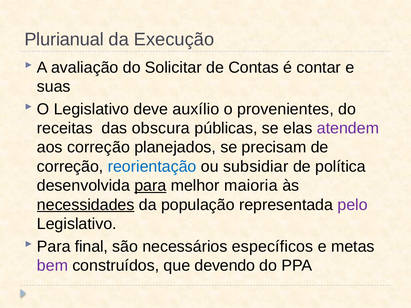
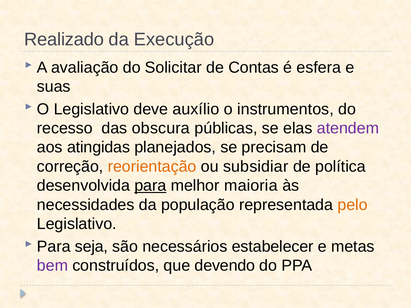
Plurianual: Plurianual -> Realizado
contar: contar -> esfera
provenientes: provenientes -> instrumentos
receitas: receitas -> recesso
aos correção: correção -> atingidas
reorientação colour: blue -> orange
necessidades underline: present -> none
pelo colour: purple -> orange
final: final -> seja
específicos: específicos -> estabelecer
